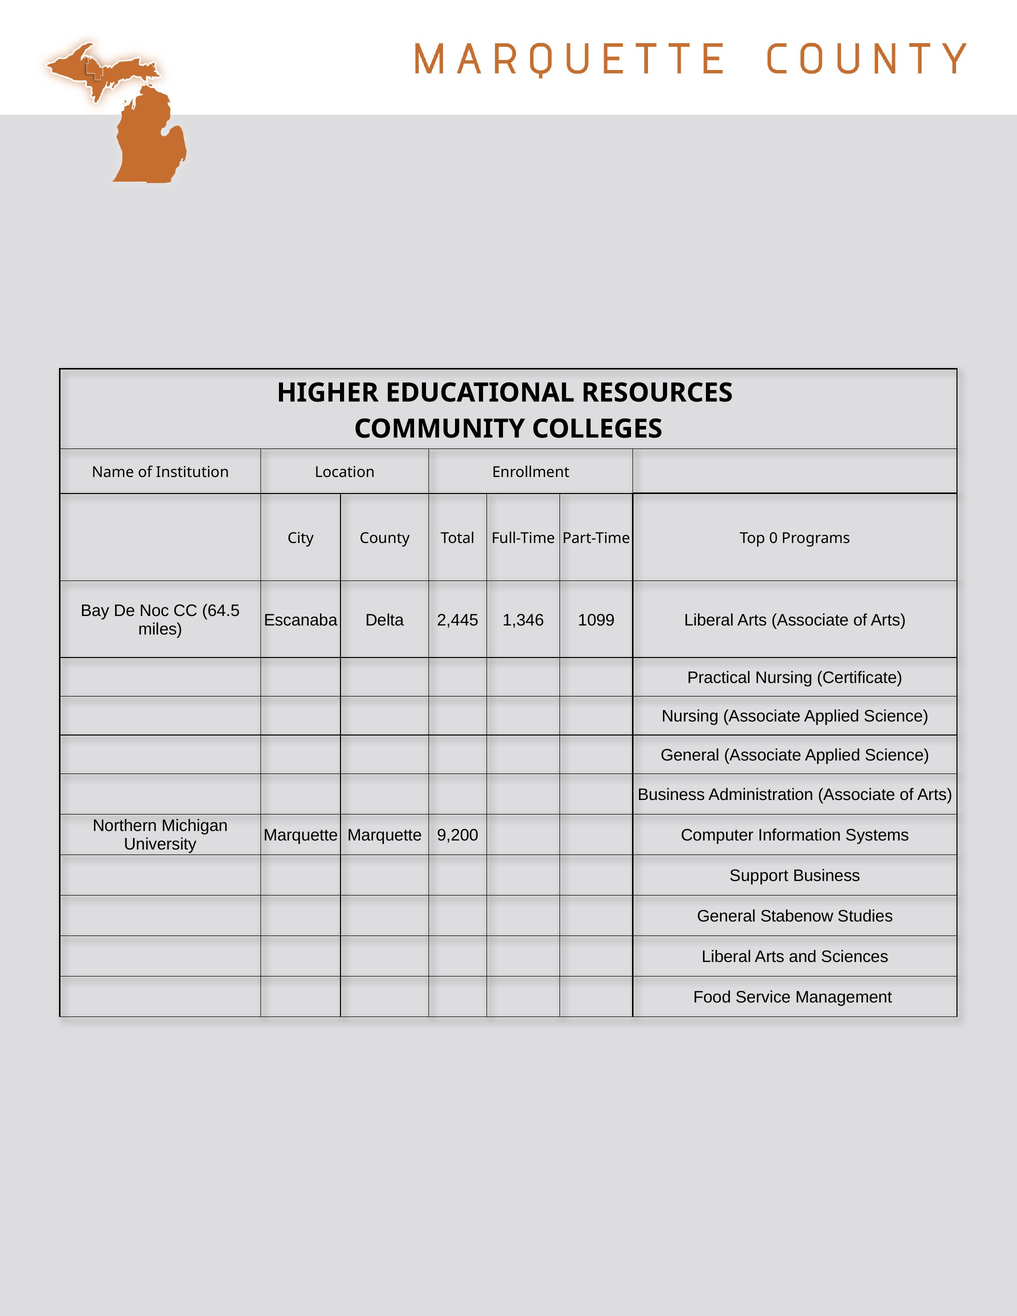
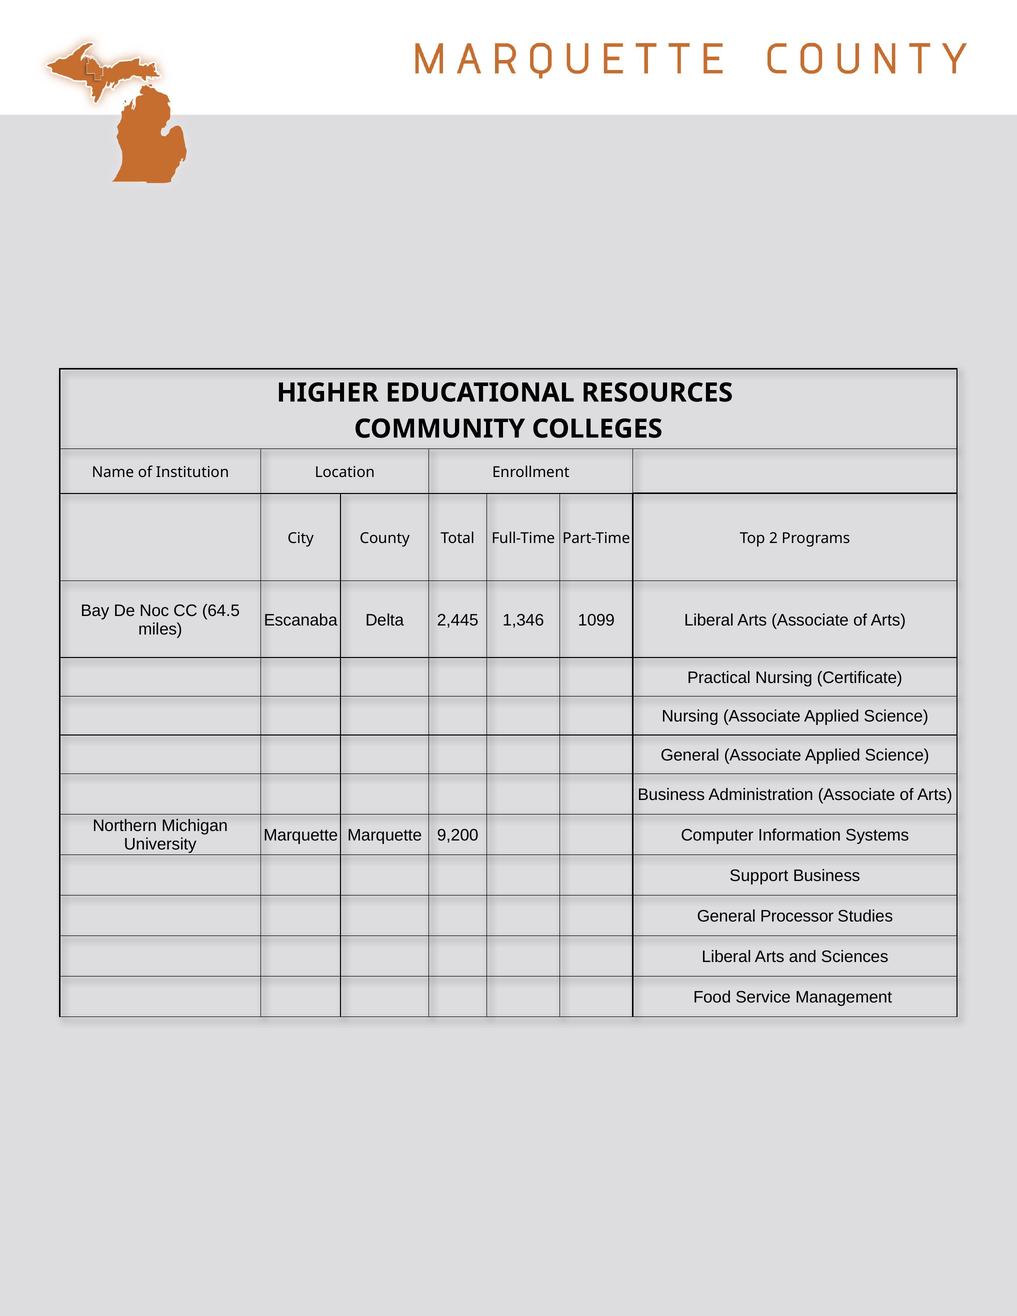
0: 0 -> 2
Stabenow: Stabenow -> Processor
